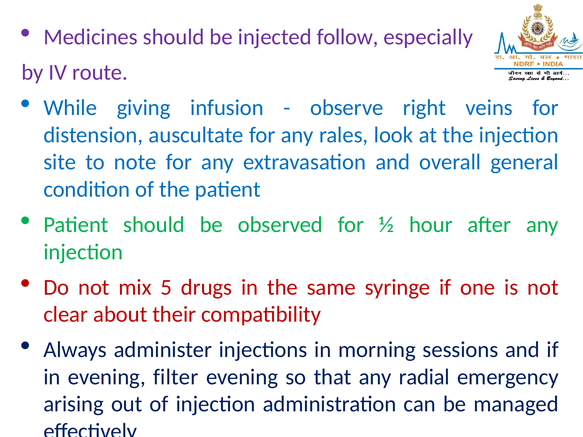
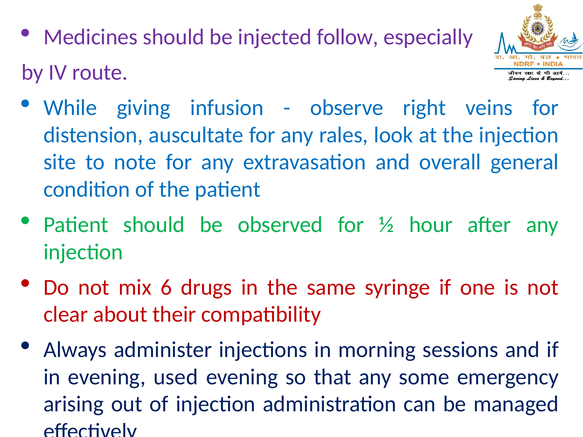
5: 5 -> 6
filter: filter -> used
radial: radial -> some
